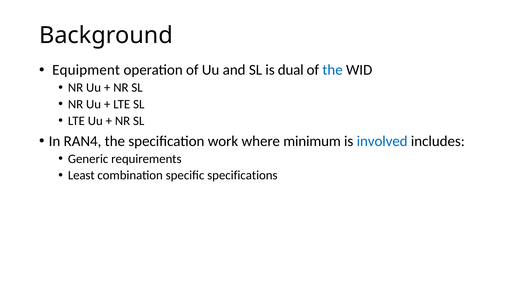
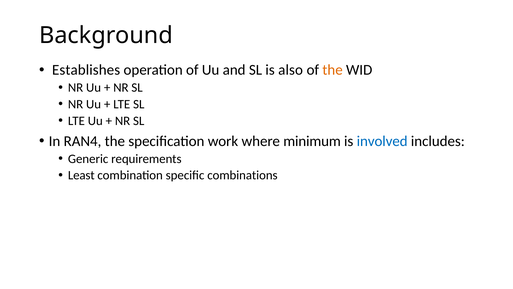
Equipment: Equipment -> Establishes
dual: dual -> also
the at (333, 70) colour: blue -> orange
specifications: specifications -> combinations
